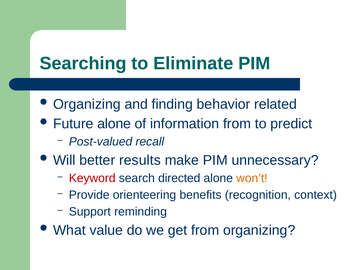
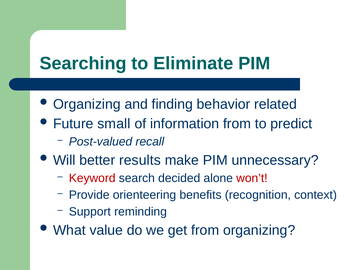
Future alone: alone -> small
directed: directed -> decided
won’t colour: orange -> red
